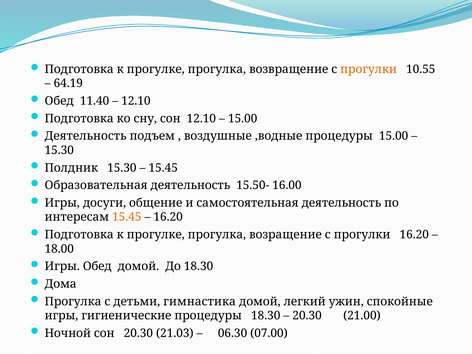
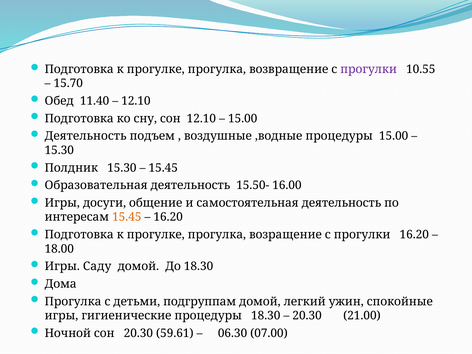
прогулки at (369, 69) colour: orange -> purple
64.19: 64.19 -> 15.70
Игры Обед: Обед -> Саду
гимнастика: гимнастика -> подгруппам
21.03: 21.03 -> 59.61
